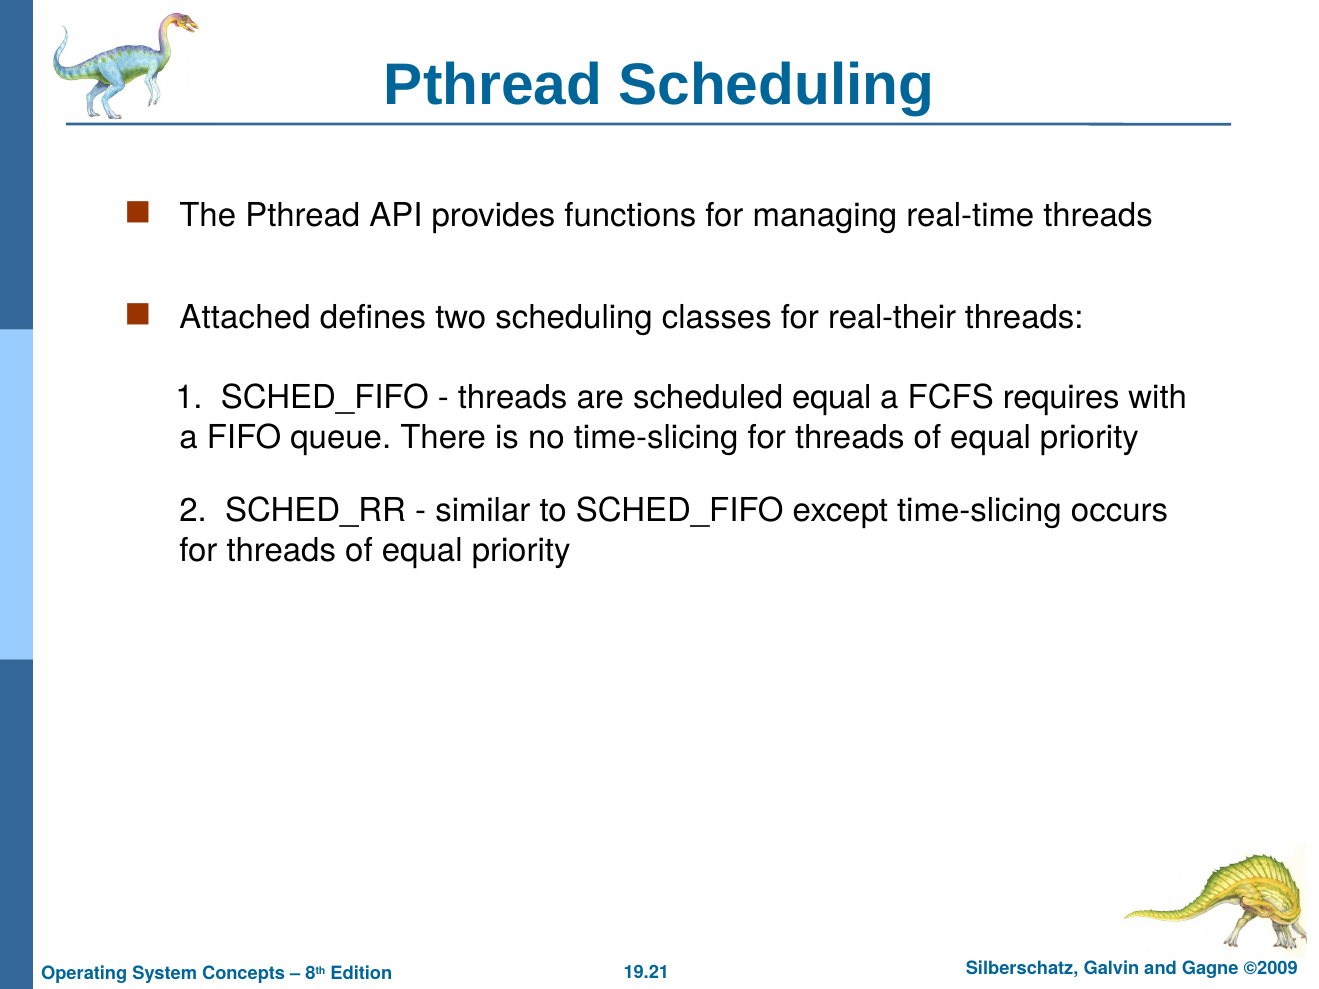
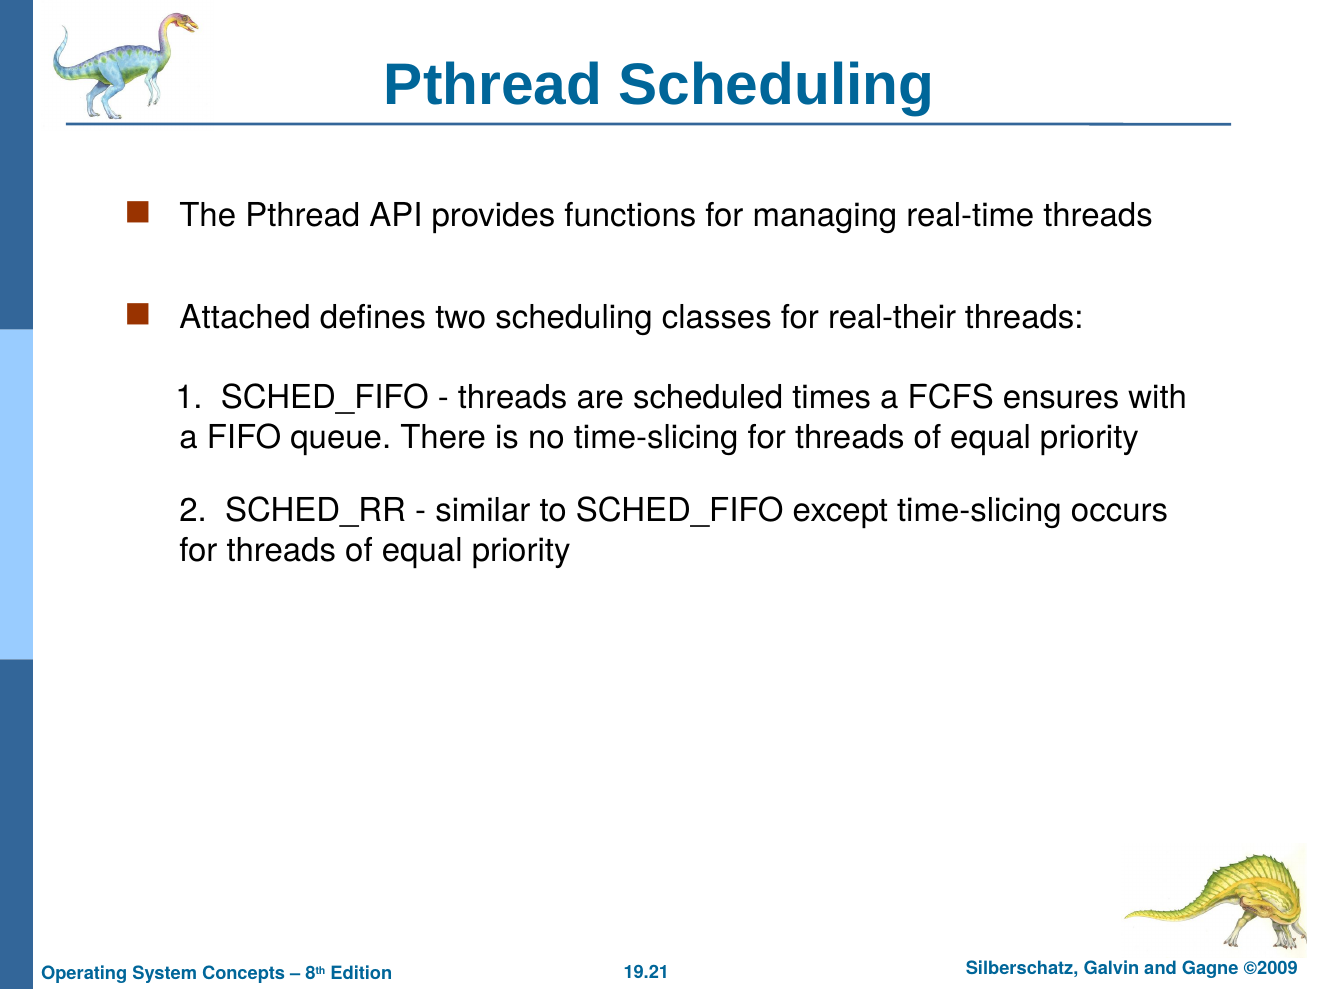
scheduled equal: equal -> times
requires: requires -> ensures
